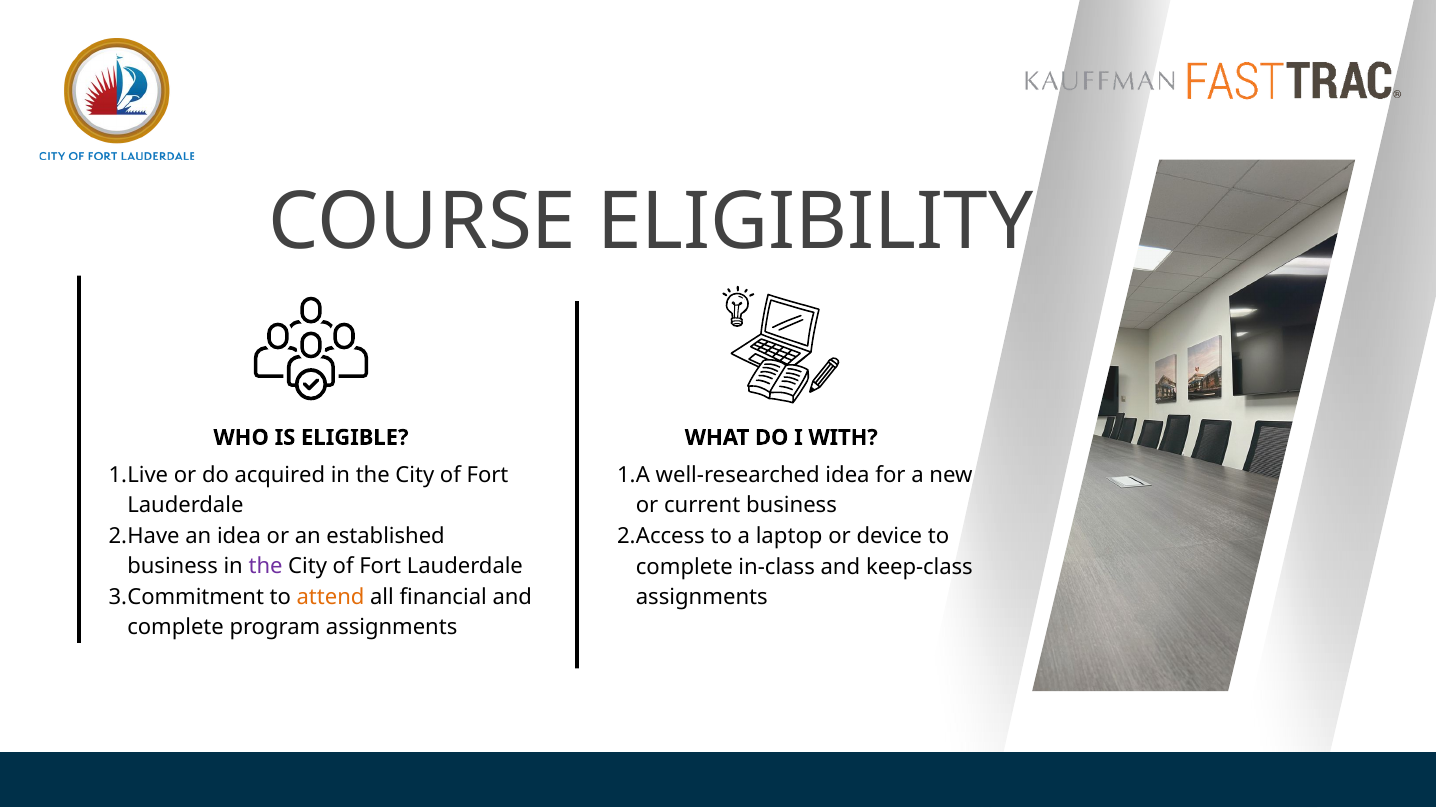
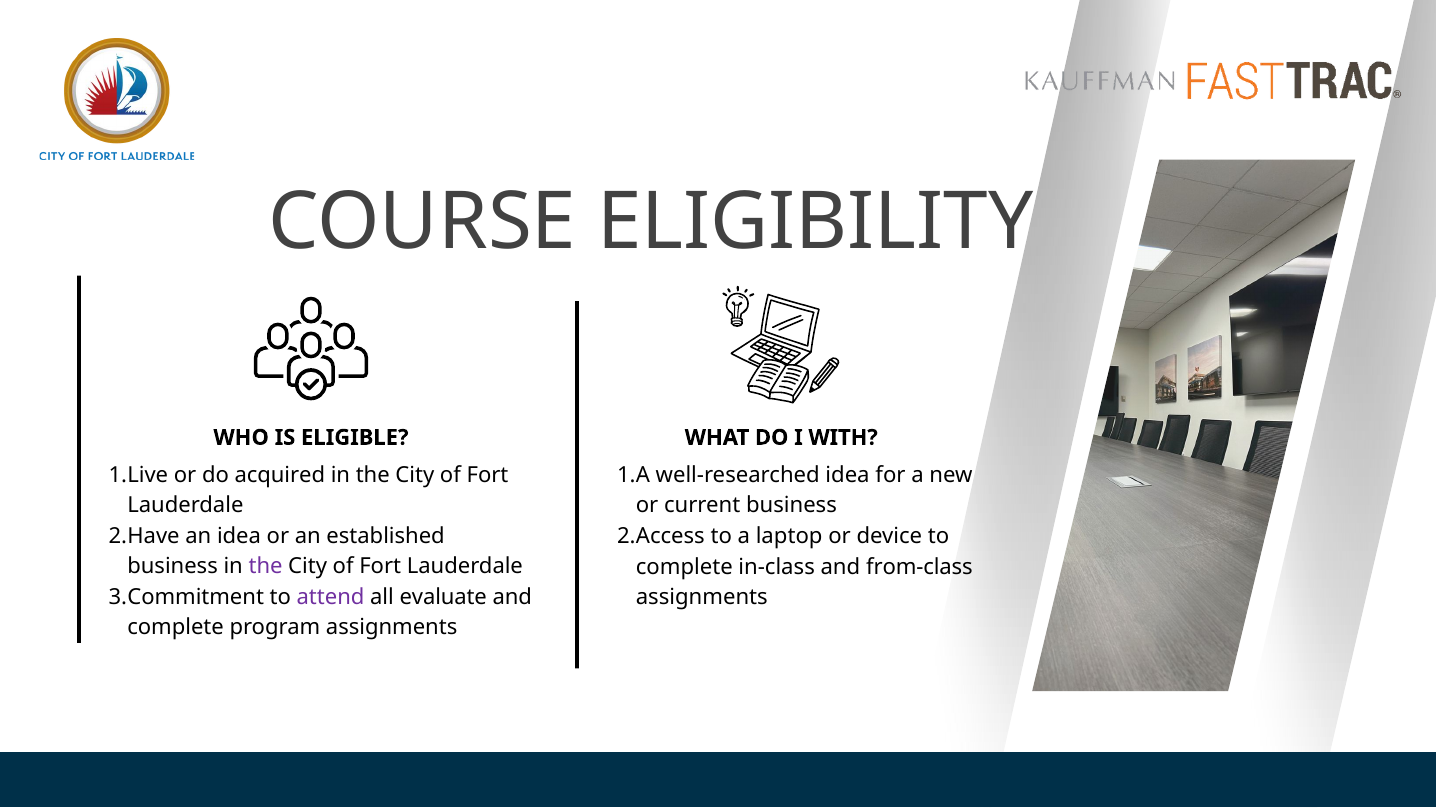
keep-class: keep-class -> from-class
attend colour: orange -> purple
financial: financial -> evaluate
